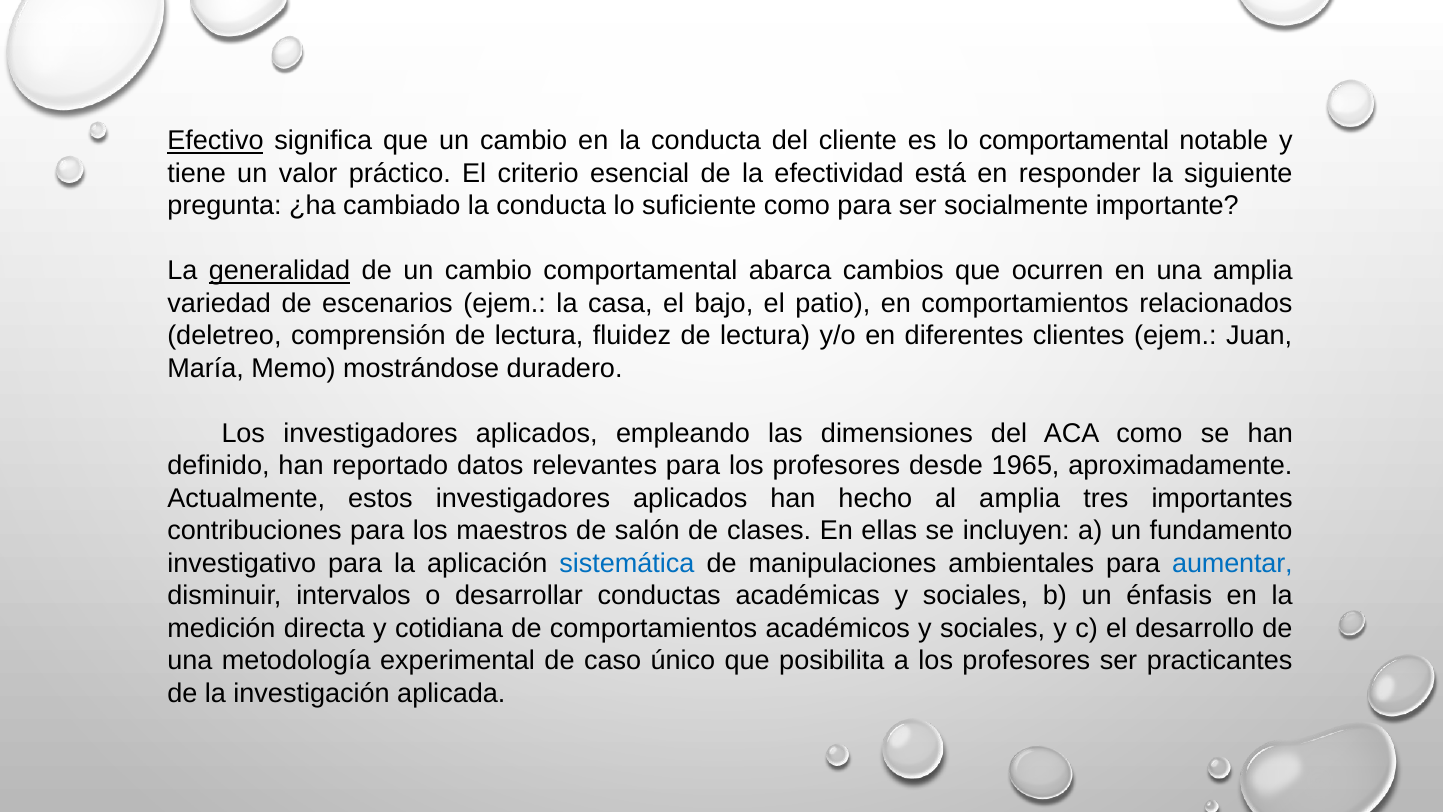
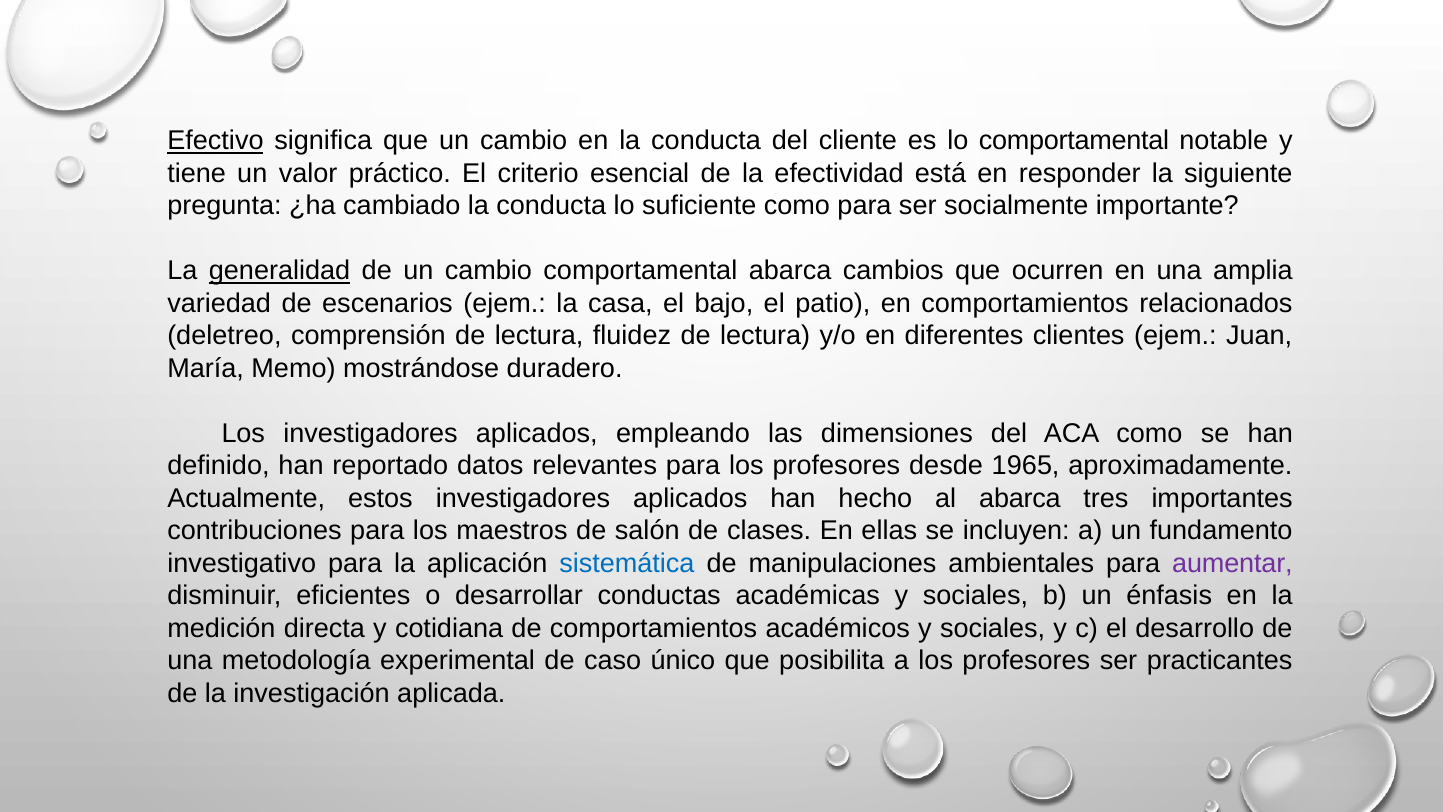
al amplia: amplia -> abarca
aumentar colour: blue -> purple
intervalos: intervalos -> eficientes
